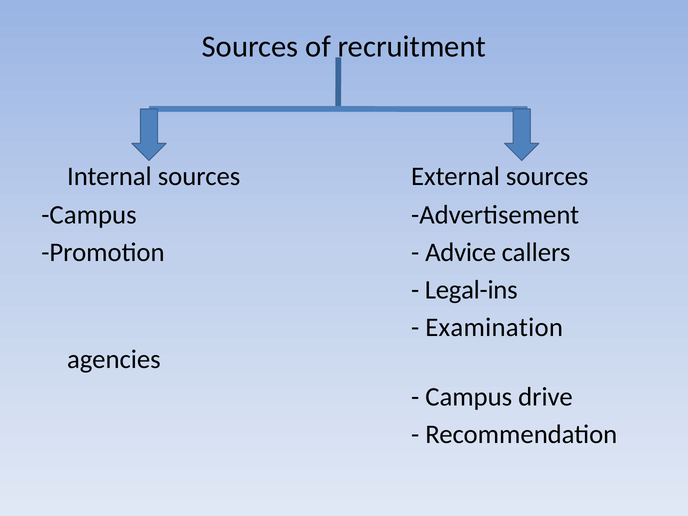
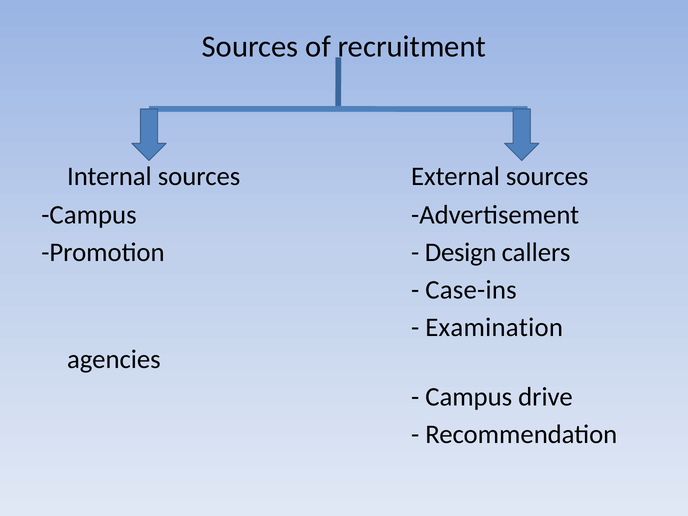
Advice: Advice -> Design
Legal-ins: Legal-ins -> Case-ins
